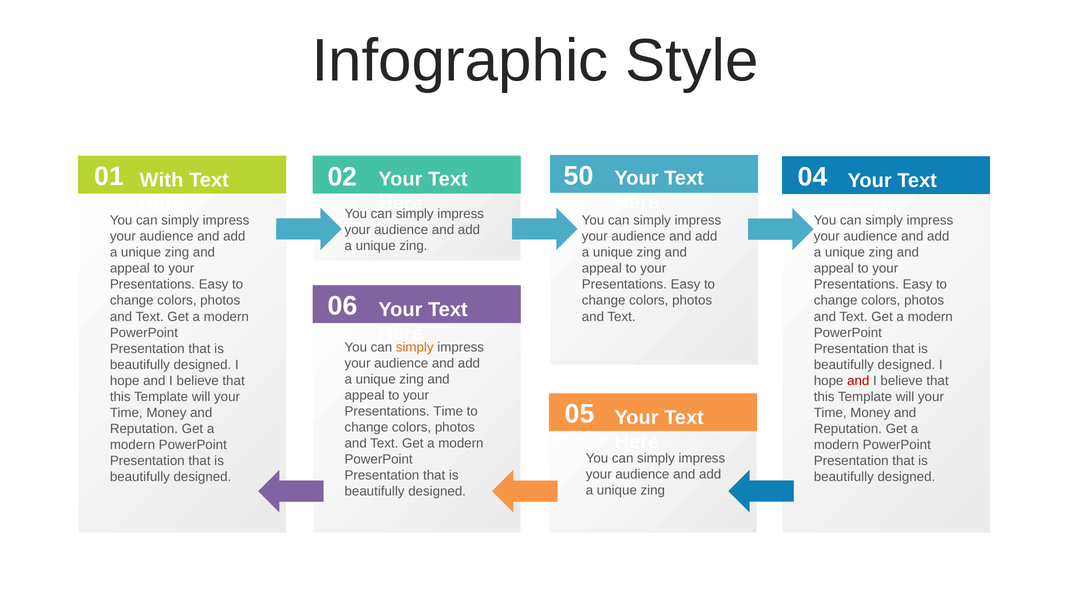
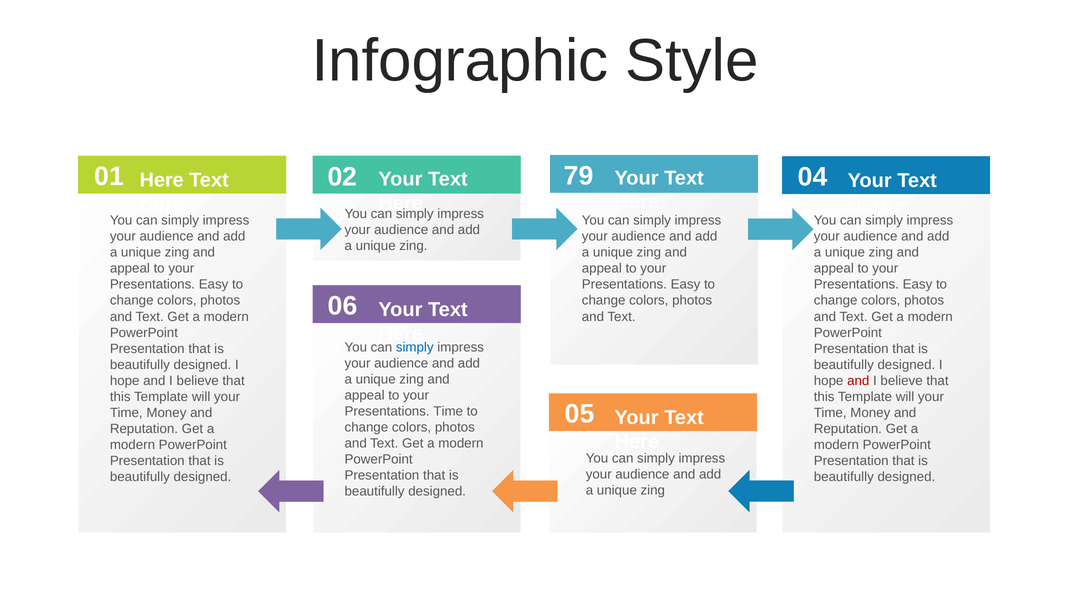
50: 50 -> 79
With at (162, 180): With -> Here
simply at (415, 347) colour: orange -> blue
